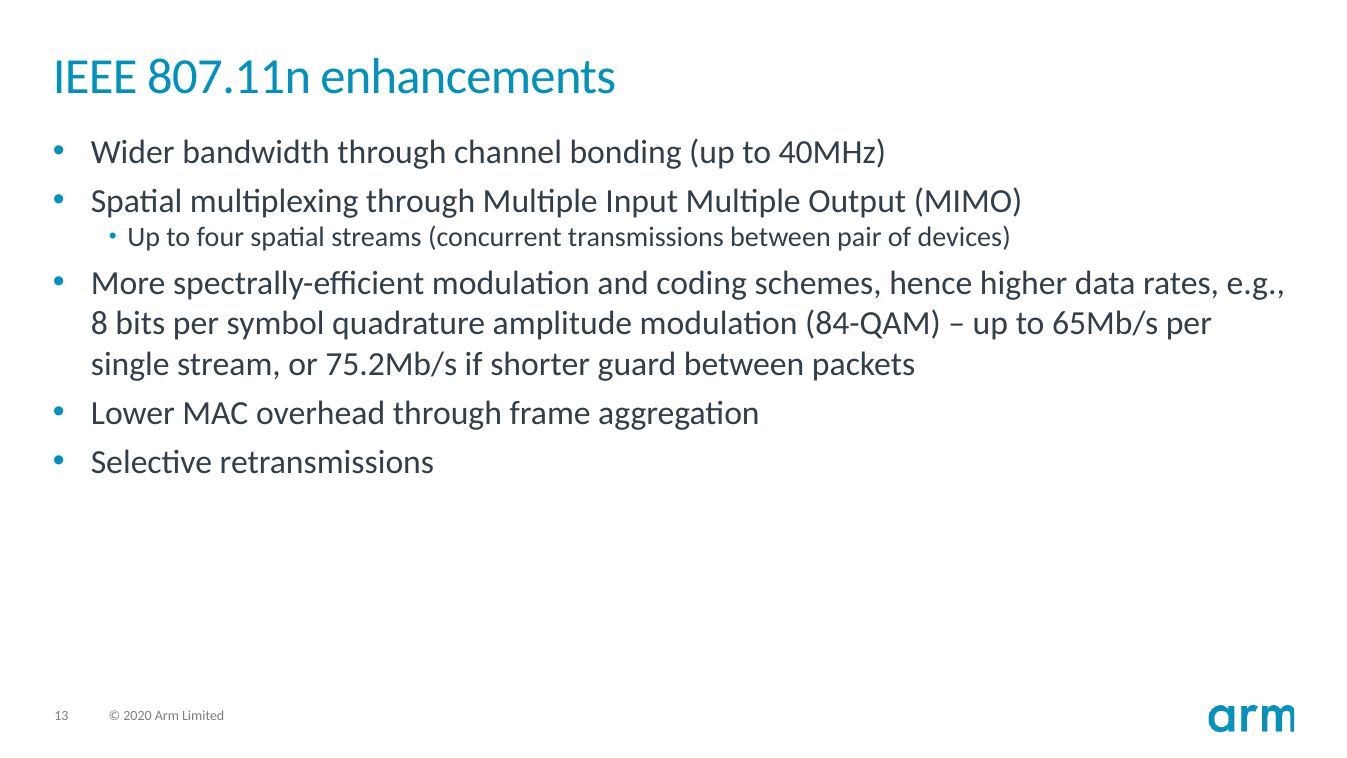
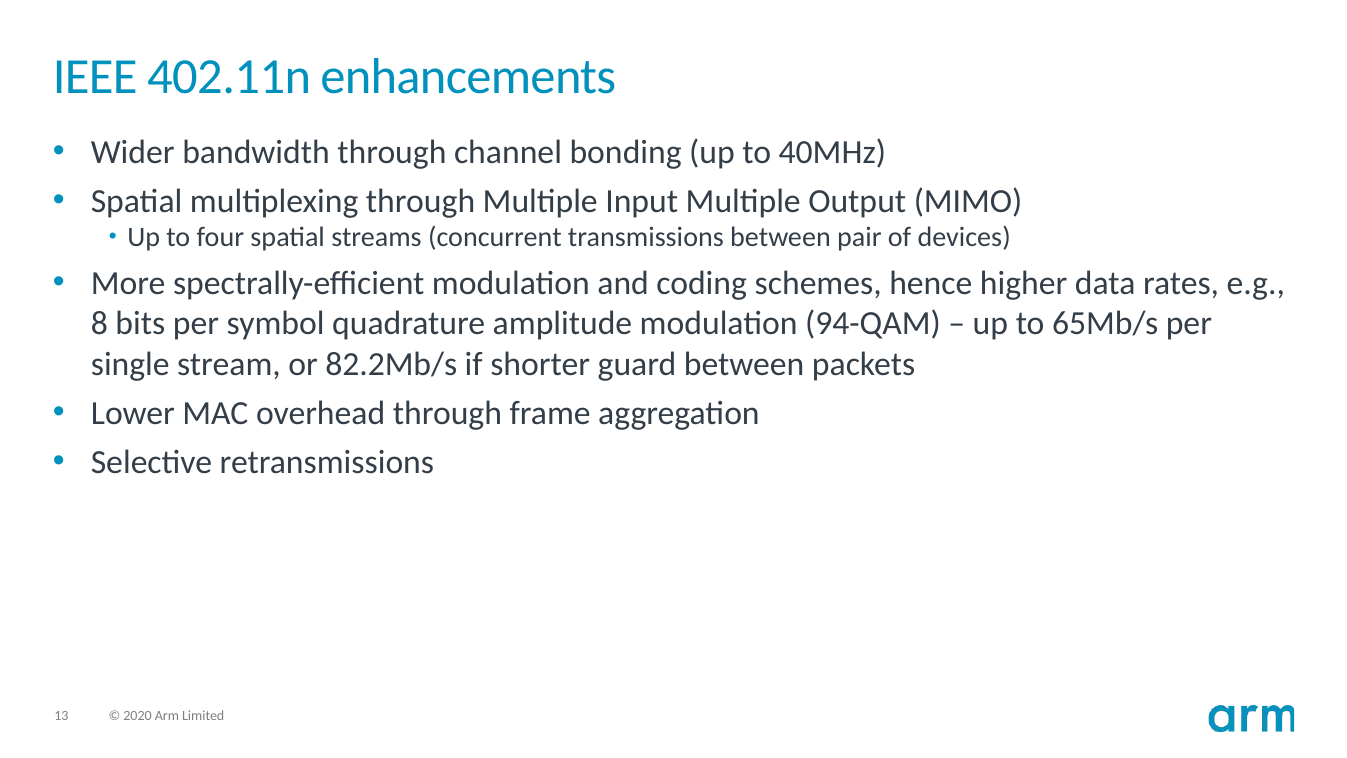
807.11n: 807.11n -> 402.11n
84-QAM: 84-QAM -> 94-QAM
75.2Mb/s: 75.2Mb/s -> 82.2Mb/s
